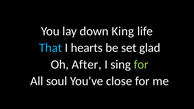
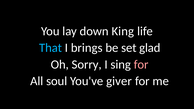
hearts: hearts -> brings
After: After -> Sorry
for at (141, 65) colour: light green -> pink
close: close -> giver
